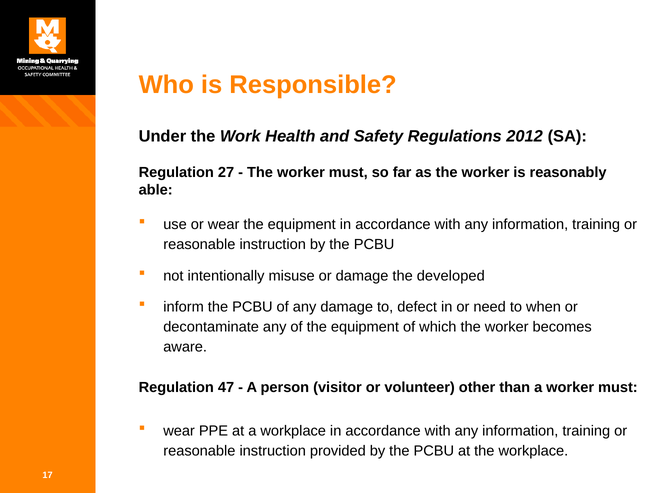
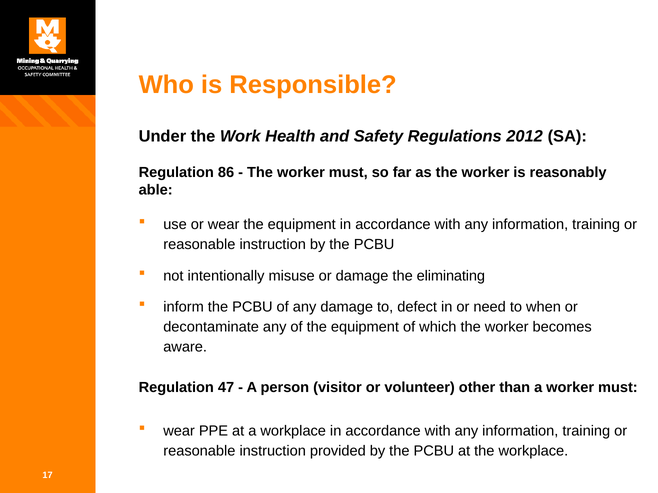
27: 27 -> 86
developed: developed -> eliminating
